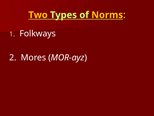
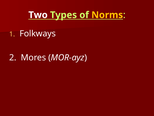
Two colour: yellow -> white
